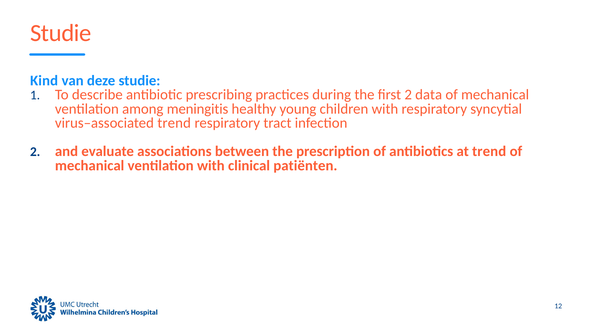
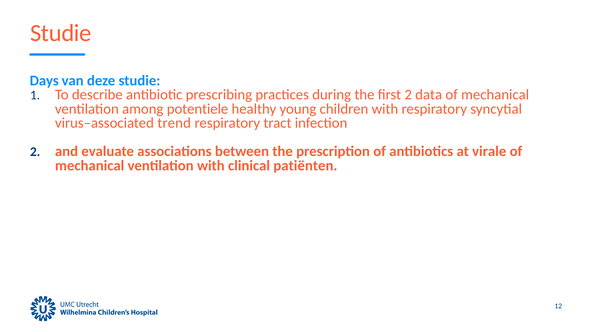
Kind: Kind -> Days
meningitis: meningitis -> potentiele
at trend: trend -> virale
